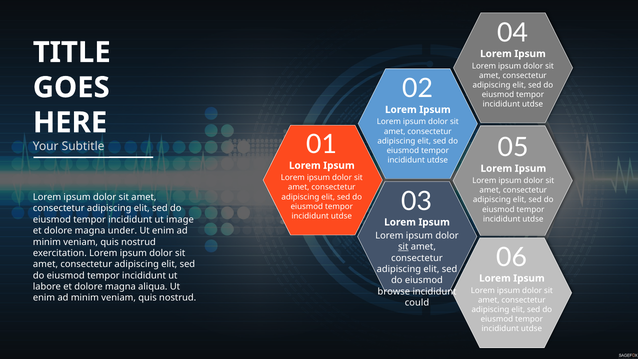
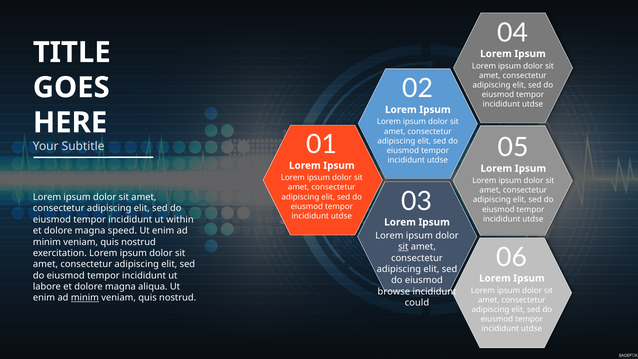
image: image -> within
under: under -> speed
minim at (85, 298) underline: none -> present
